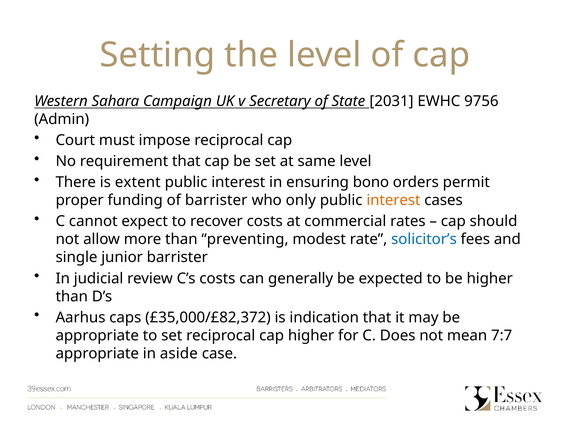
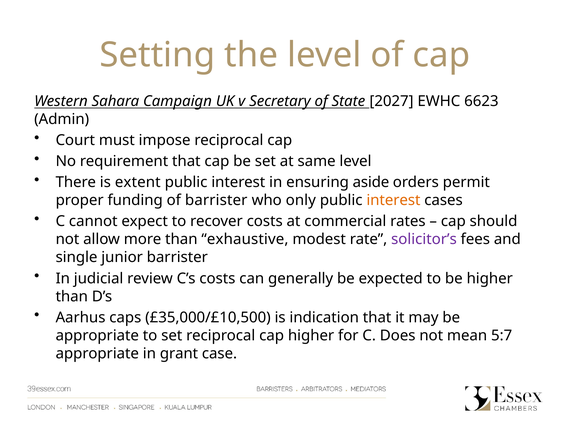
2031: 2031 -> 2027
9756: 9756 -> 6623
bono: bono -> aside
preventing: preventing -> exhaustive
solicitor’s colour: blue -> purple
£35,000/£82,372: £35,000/£82,372 -> £35,000/£10,500
7:7: 7:7 -> 5:7
aside: aside -> grant
